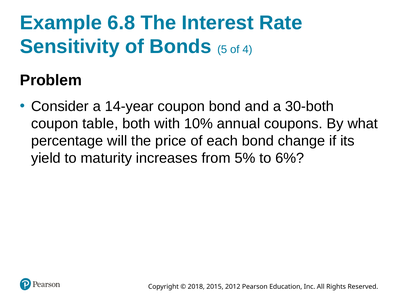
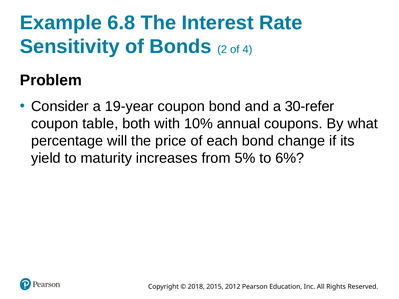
5: 5 -> 2
14-year: 14-year -> 19-year
30-both: 30-both -> 30-refer
